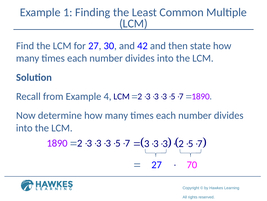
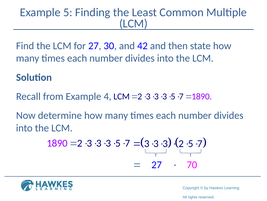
Example 1: 1 -> 5
